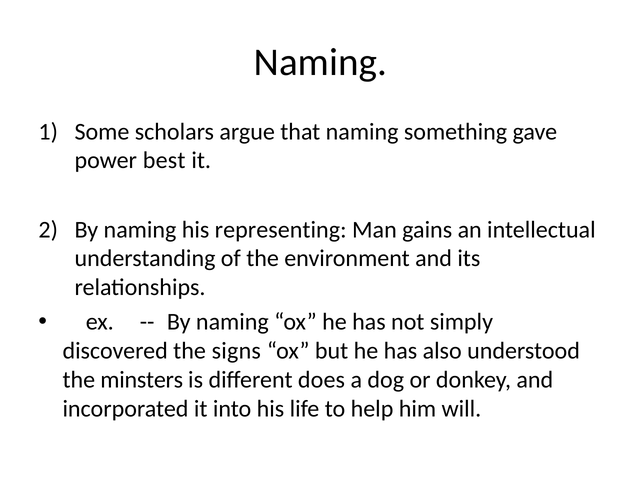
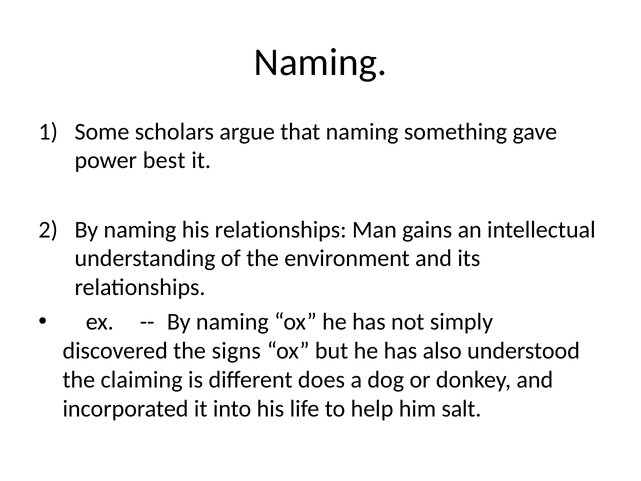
his representing: representing -> relationships
minsters: minsters -> claiming
will: will -> salt
